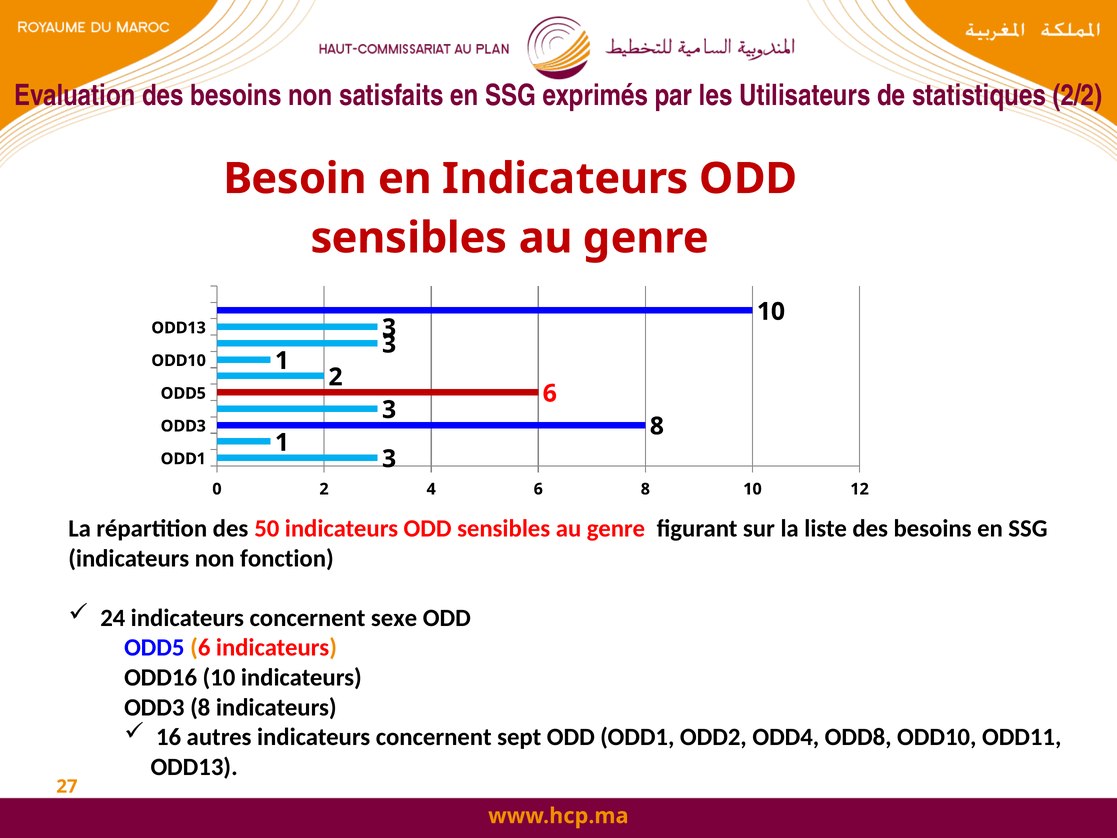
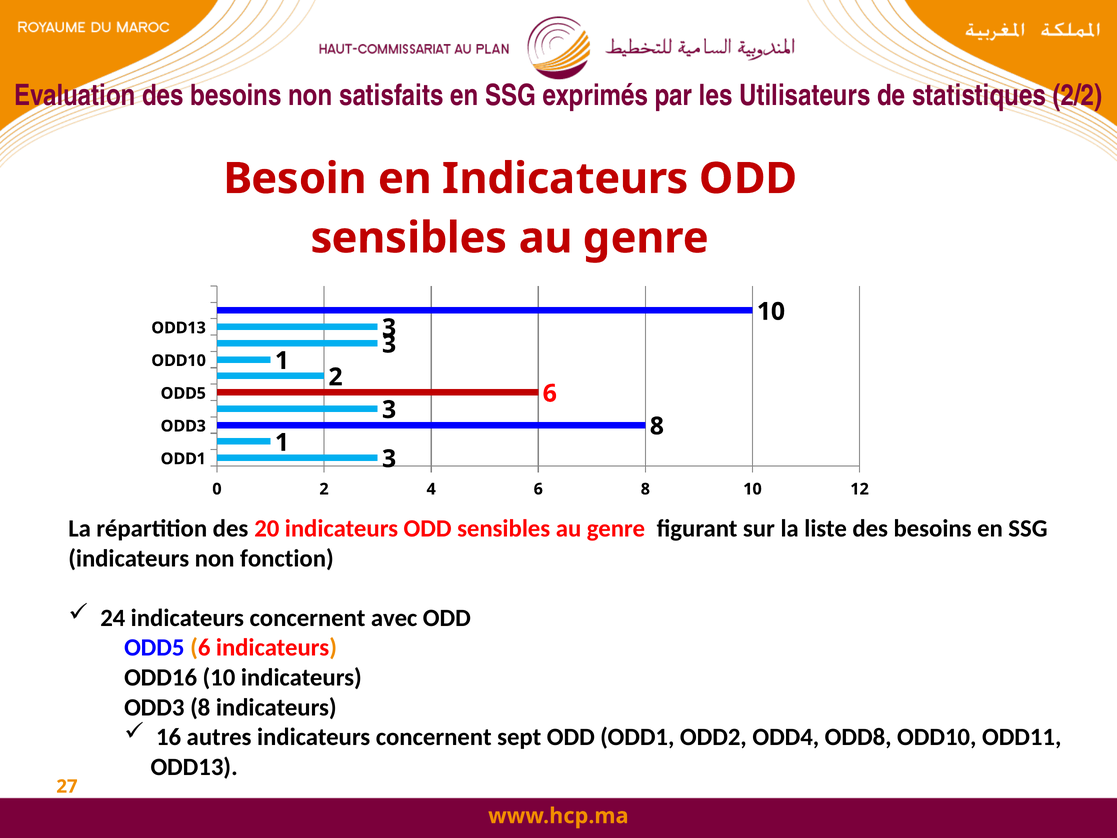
50: 50 -> 20
sexe: sexe -> avec
